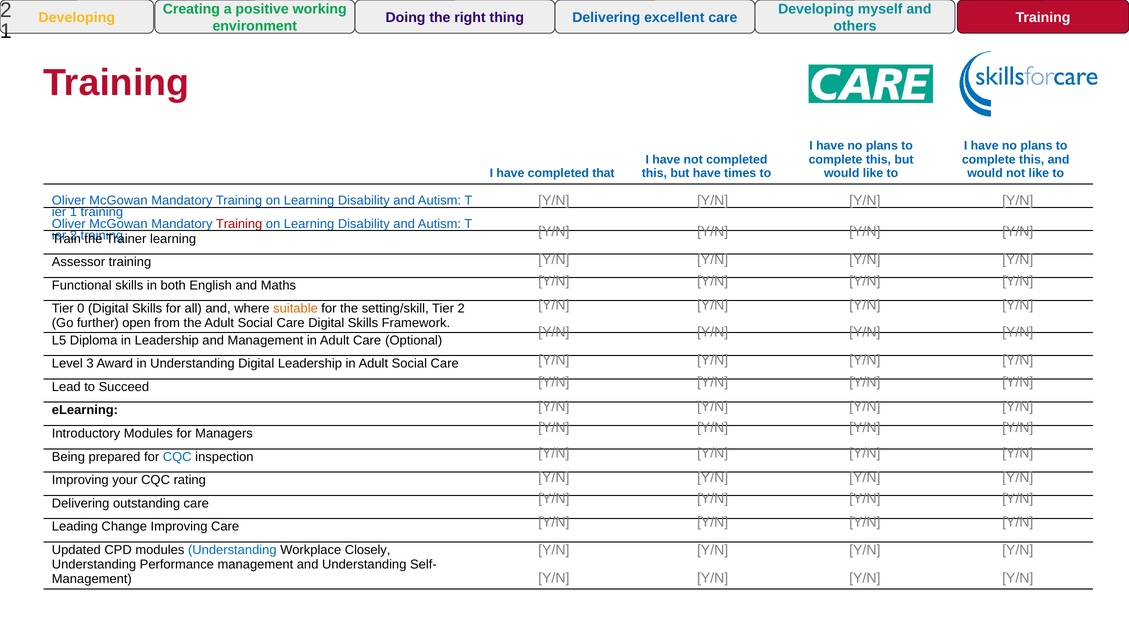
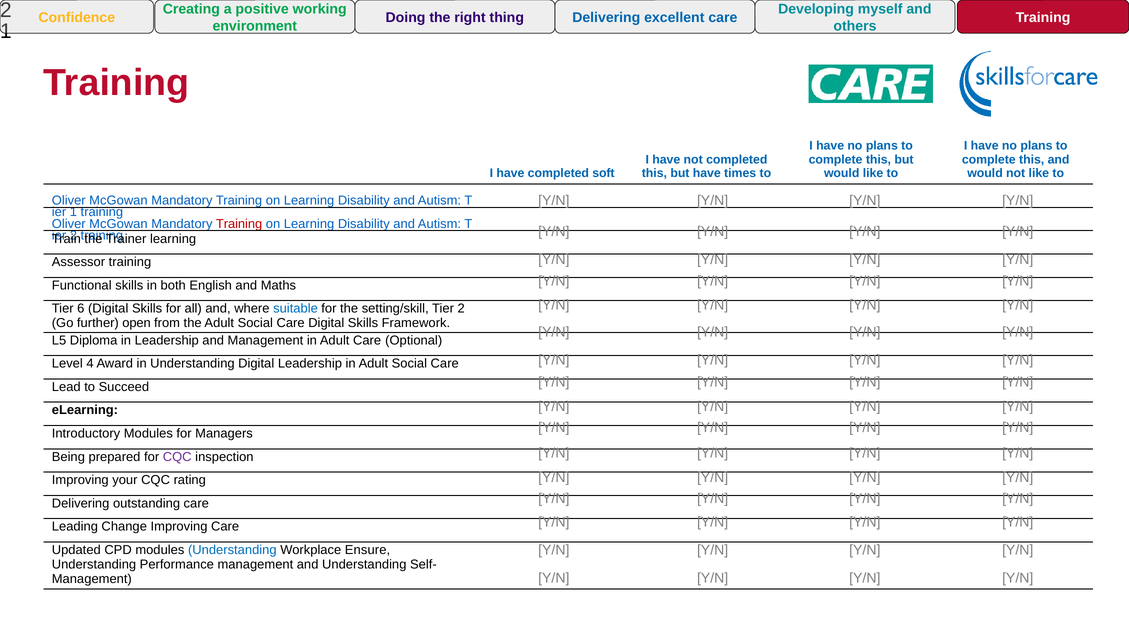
Developing at (77, 18): Developing -> Confidence
that: that -> soft
0: 0 -> 6
suitable colour: orange -> blue
3: 3 -> 4
CQC at (177, 457) colour: blue -> purple
Closely: Closely -> Ensure
